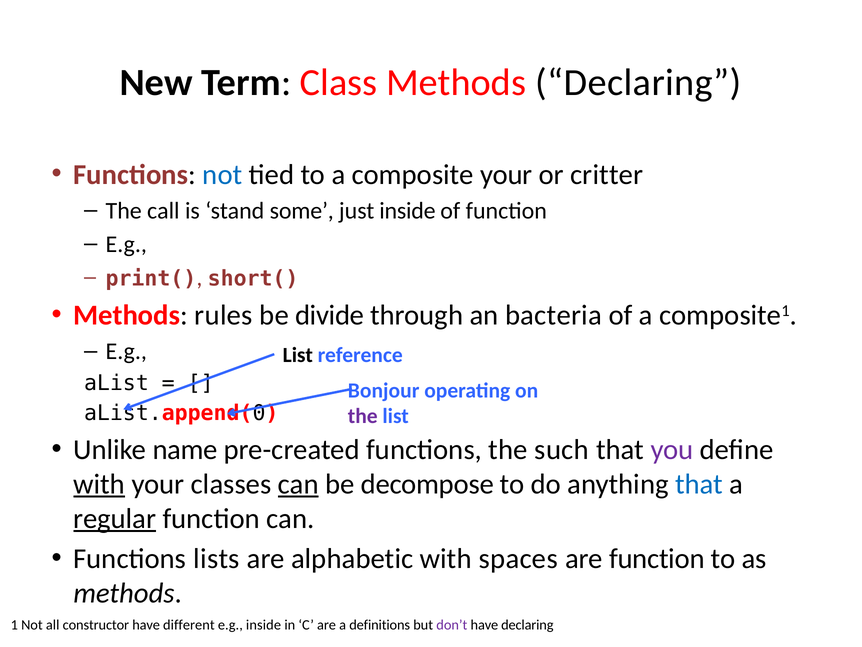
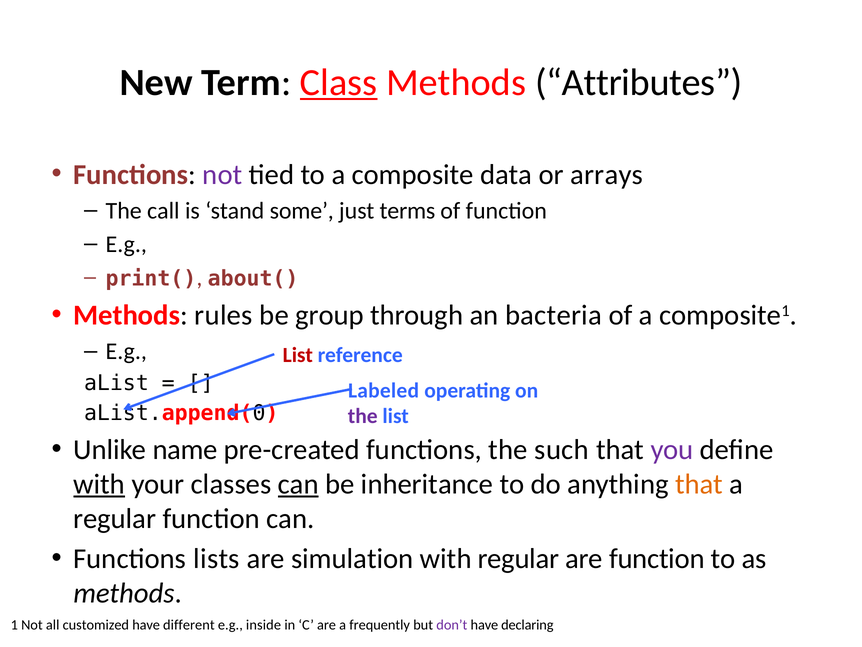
Class underline: none -> present
Methods Declaring: Declaring -> Attributes
not at (222, 174) colour: blue -> purple
composite your: your -> data
critter: critter -> arrays
just inside: inside -> terms
short(: short( -> about(
divide: divide -> group
List at (298, 355) colour: black -> red
Bonjour: Bonjour -> Labeled
decompose: decompose -> inheritance
that at (699, 484) colour: blue -> orange
regular at (115, 518) underline: present -> none
alphabetic: alphabetic -> simulation
with spaces: spaces -> regular
constructor: constructor -> customized
definitions: definitions -> frequently
